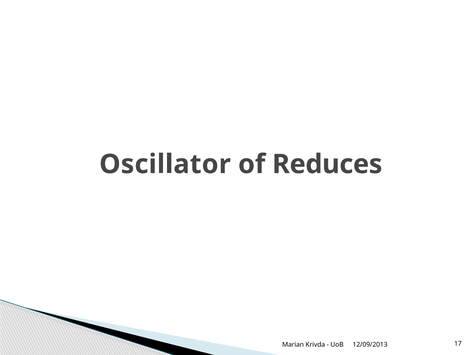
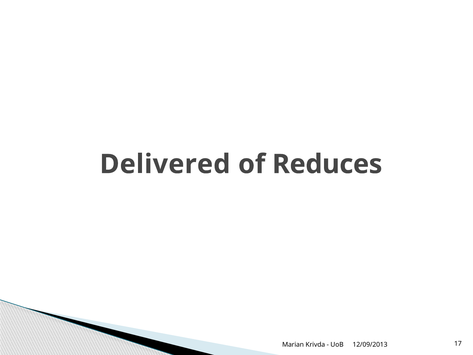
Oscillator: Oscillator -> Delivered
